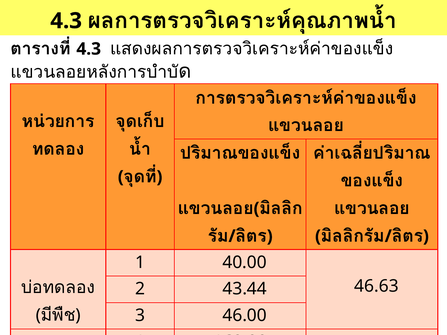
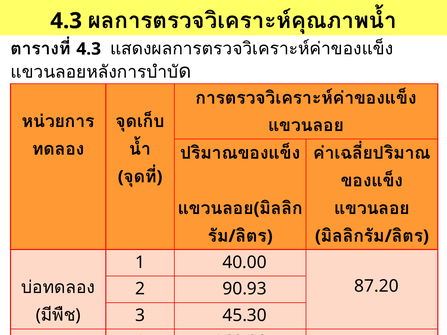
46.63: 46.63 -> 87.20
43.44: 43.44 -> 90.93
46.00: 46.00 -> 45.30
